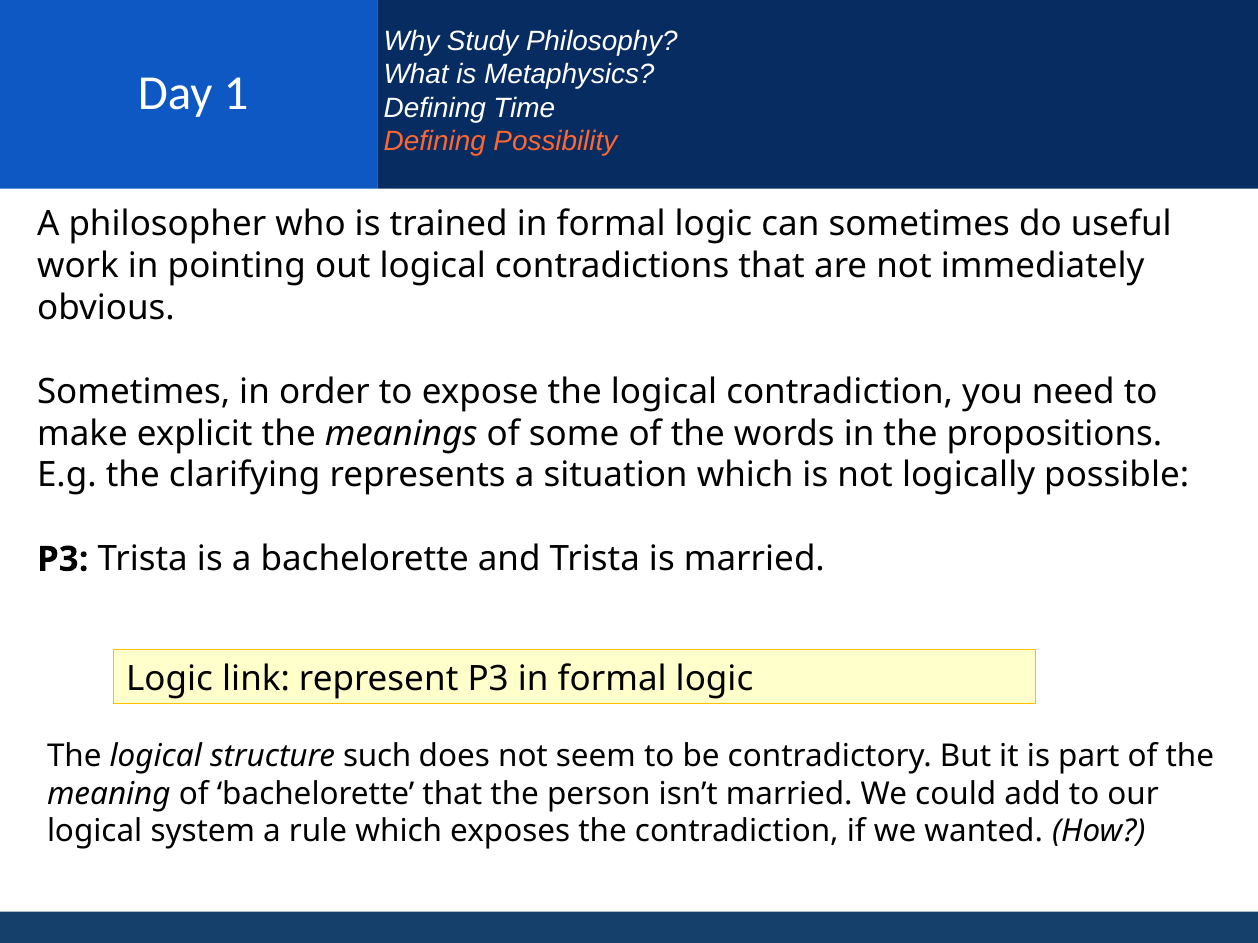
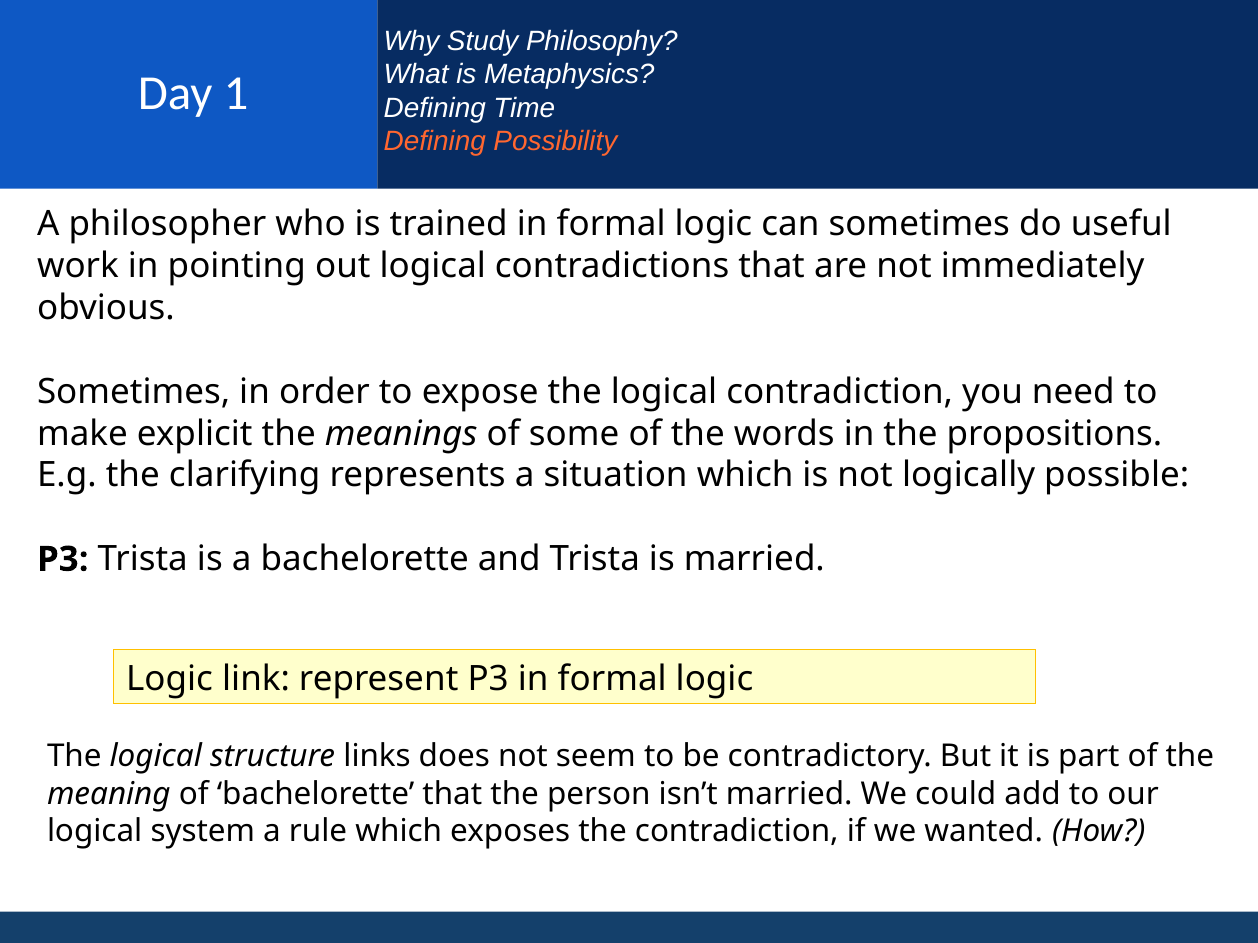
such: such -> links
